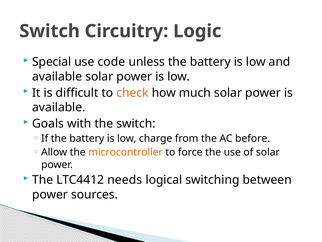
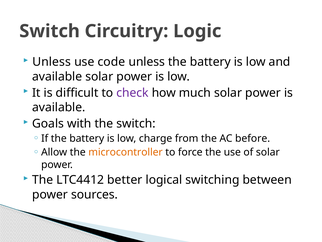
Special at (52, 62): Special -> Unless
check colour: orange -> purple
needs: needs -> better
